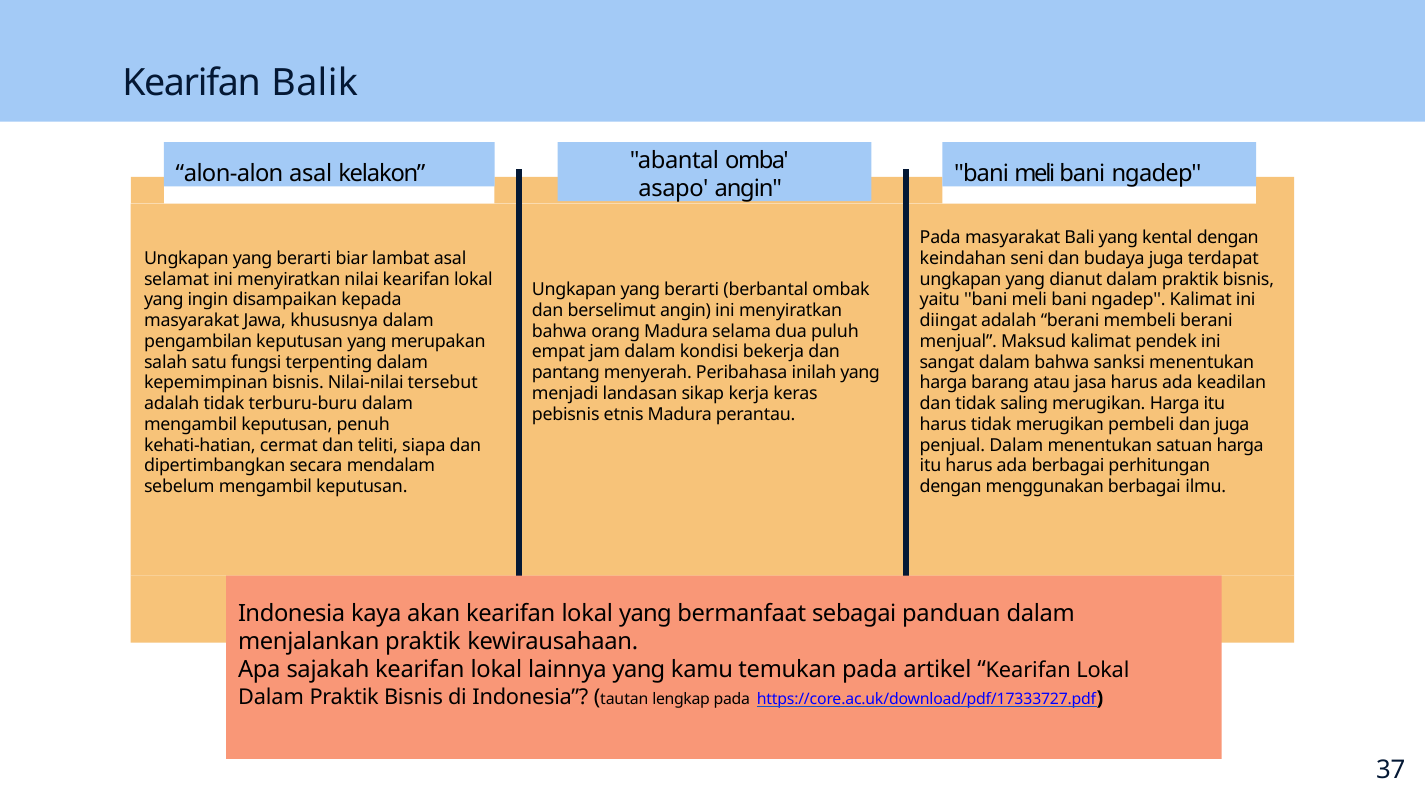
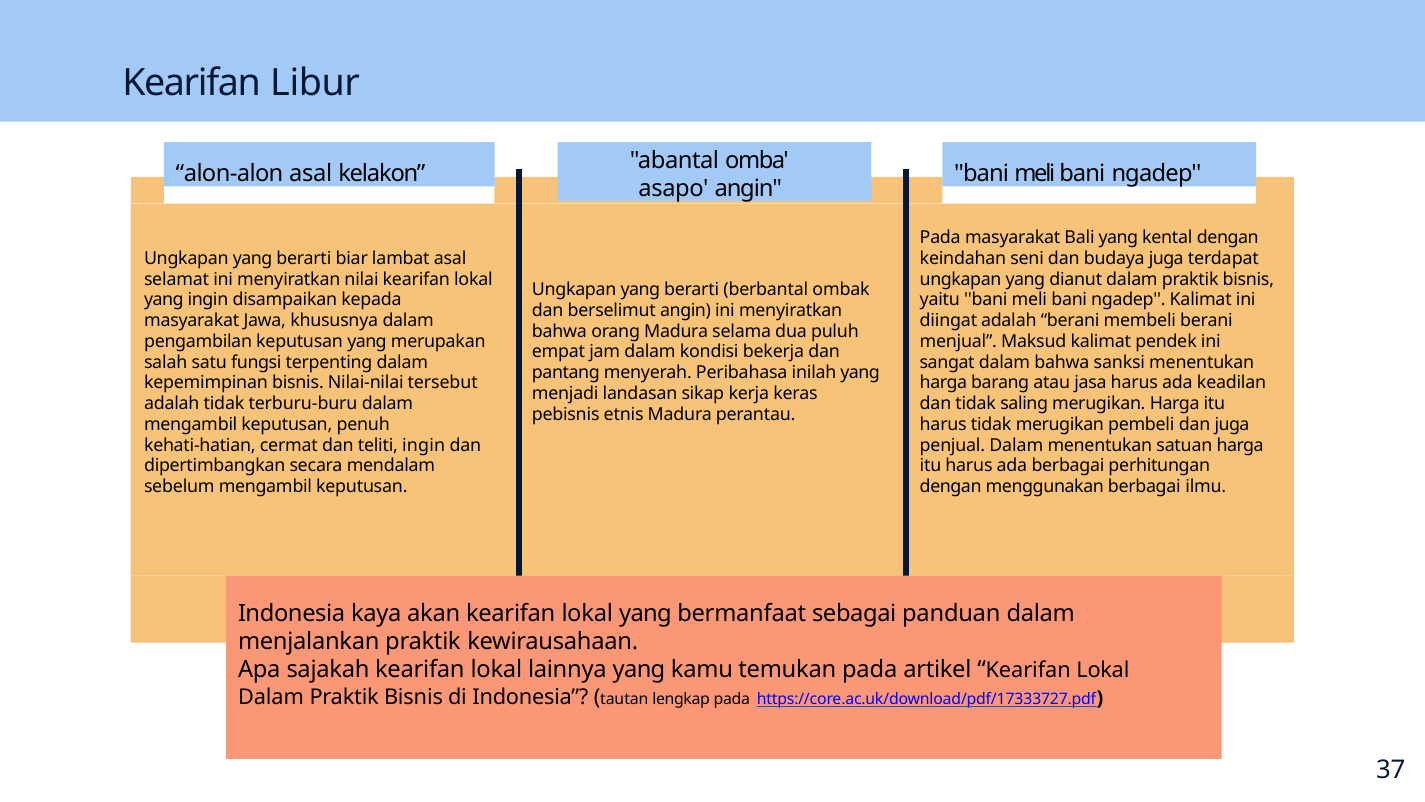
Balik: Balik -> Libur
teliti siapa: siapa -> ingin
